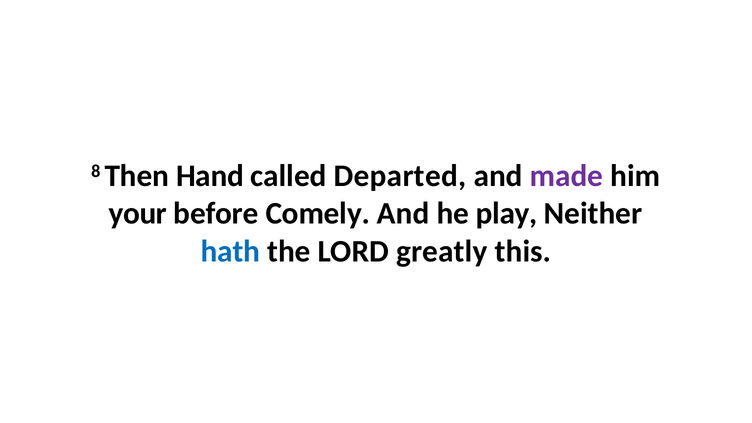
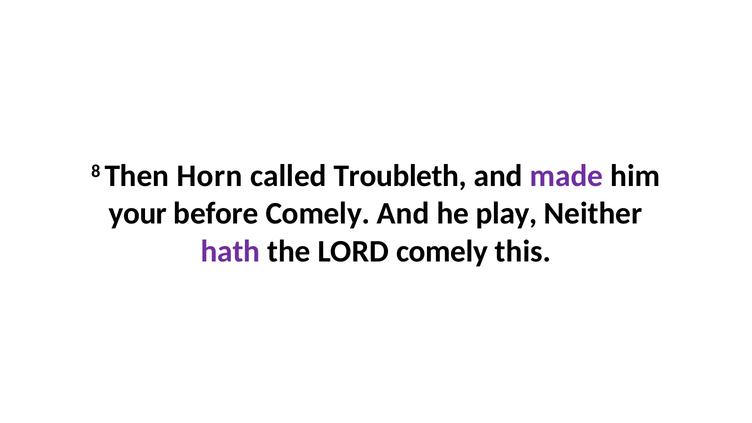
Hand: Hand -> Horn
Departed: Departed -> Troubleth
hath colour: blue -> purple
LORD greatly: greatly -> comely
